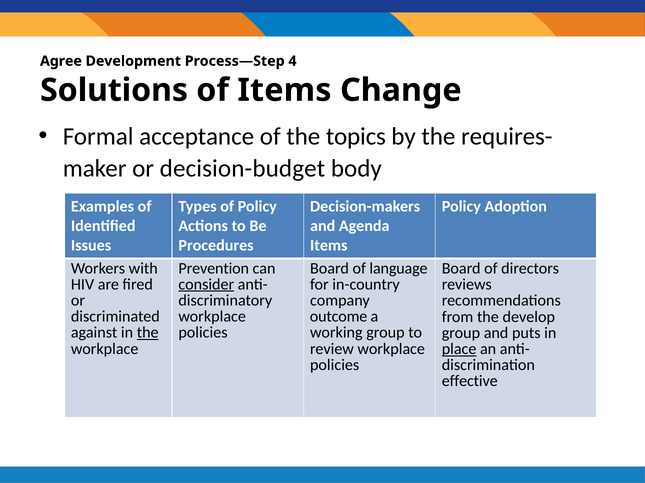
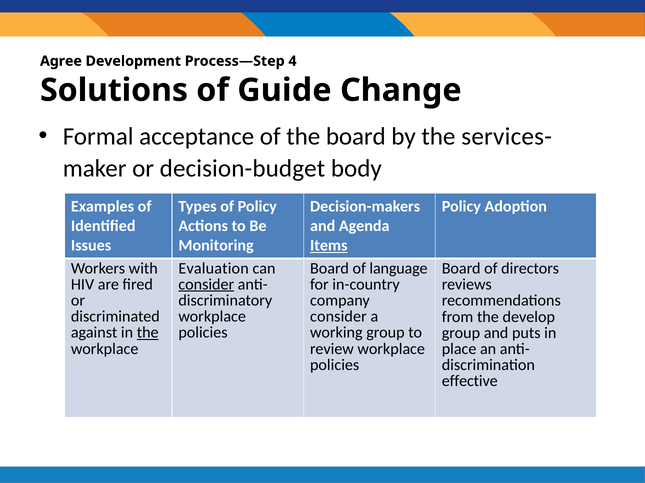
of Items: Items -> Guide
the topics: topics -> board
requires-: requires- -> services-
Procedures: Procedures -> Monitoring
Items at (329, 246) underline: none -> present
Prevention: Prevention -> Evaluation
outcome at (339, 317): outcome -> consider
place underline: present -> none
